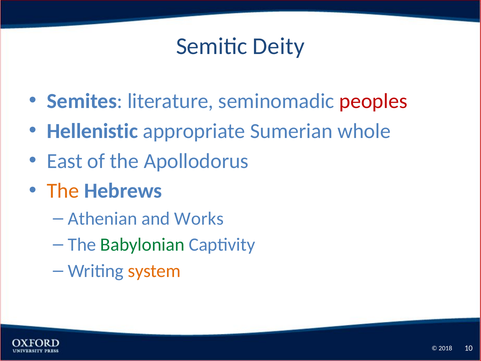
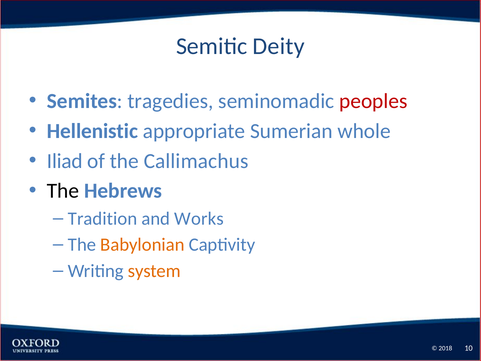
literature: literature -> tragedies
East: East -> Iliad
Apollodorus: Apollodorus -> Callimachus
The at (63, 191) colour: orange -> black
Athenian: Athenian -> Tradition
Babylonian colour: green -> orange
